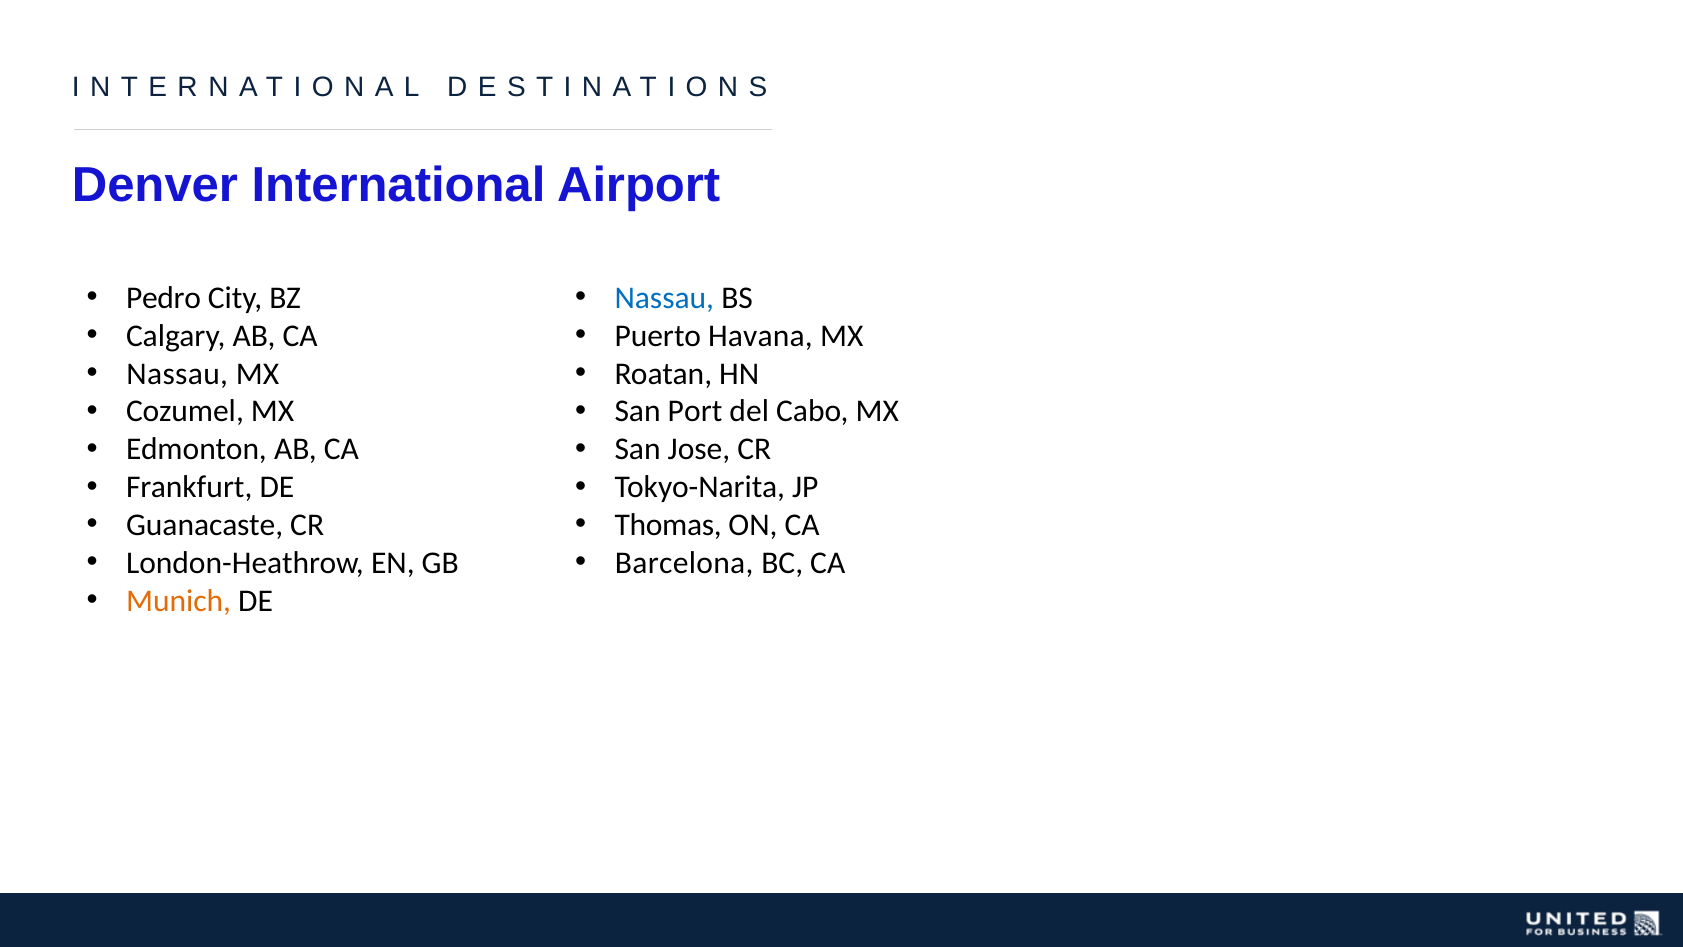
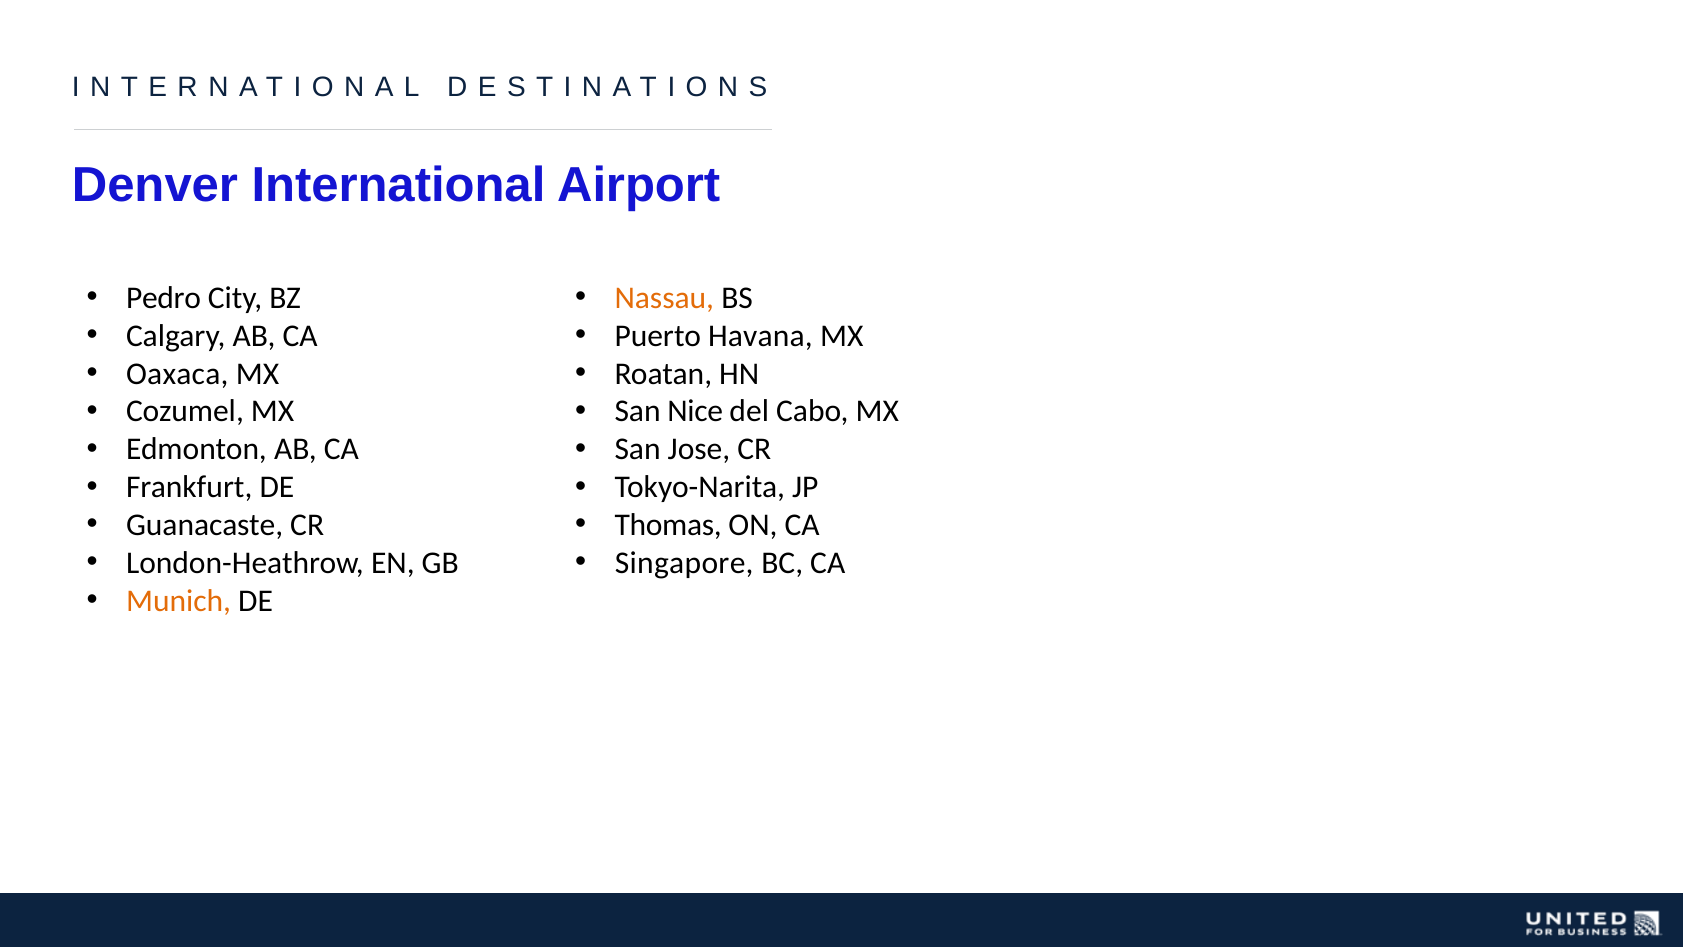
Nassau at (664, 298) colour: blue -> orange
Nassau at (177, 374): Nassau -> Oaxaca
Port: Port -> Nice
Barcelona: Barcelona -> Singapore
